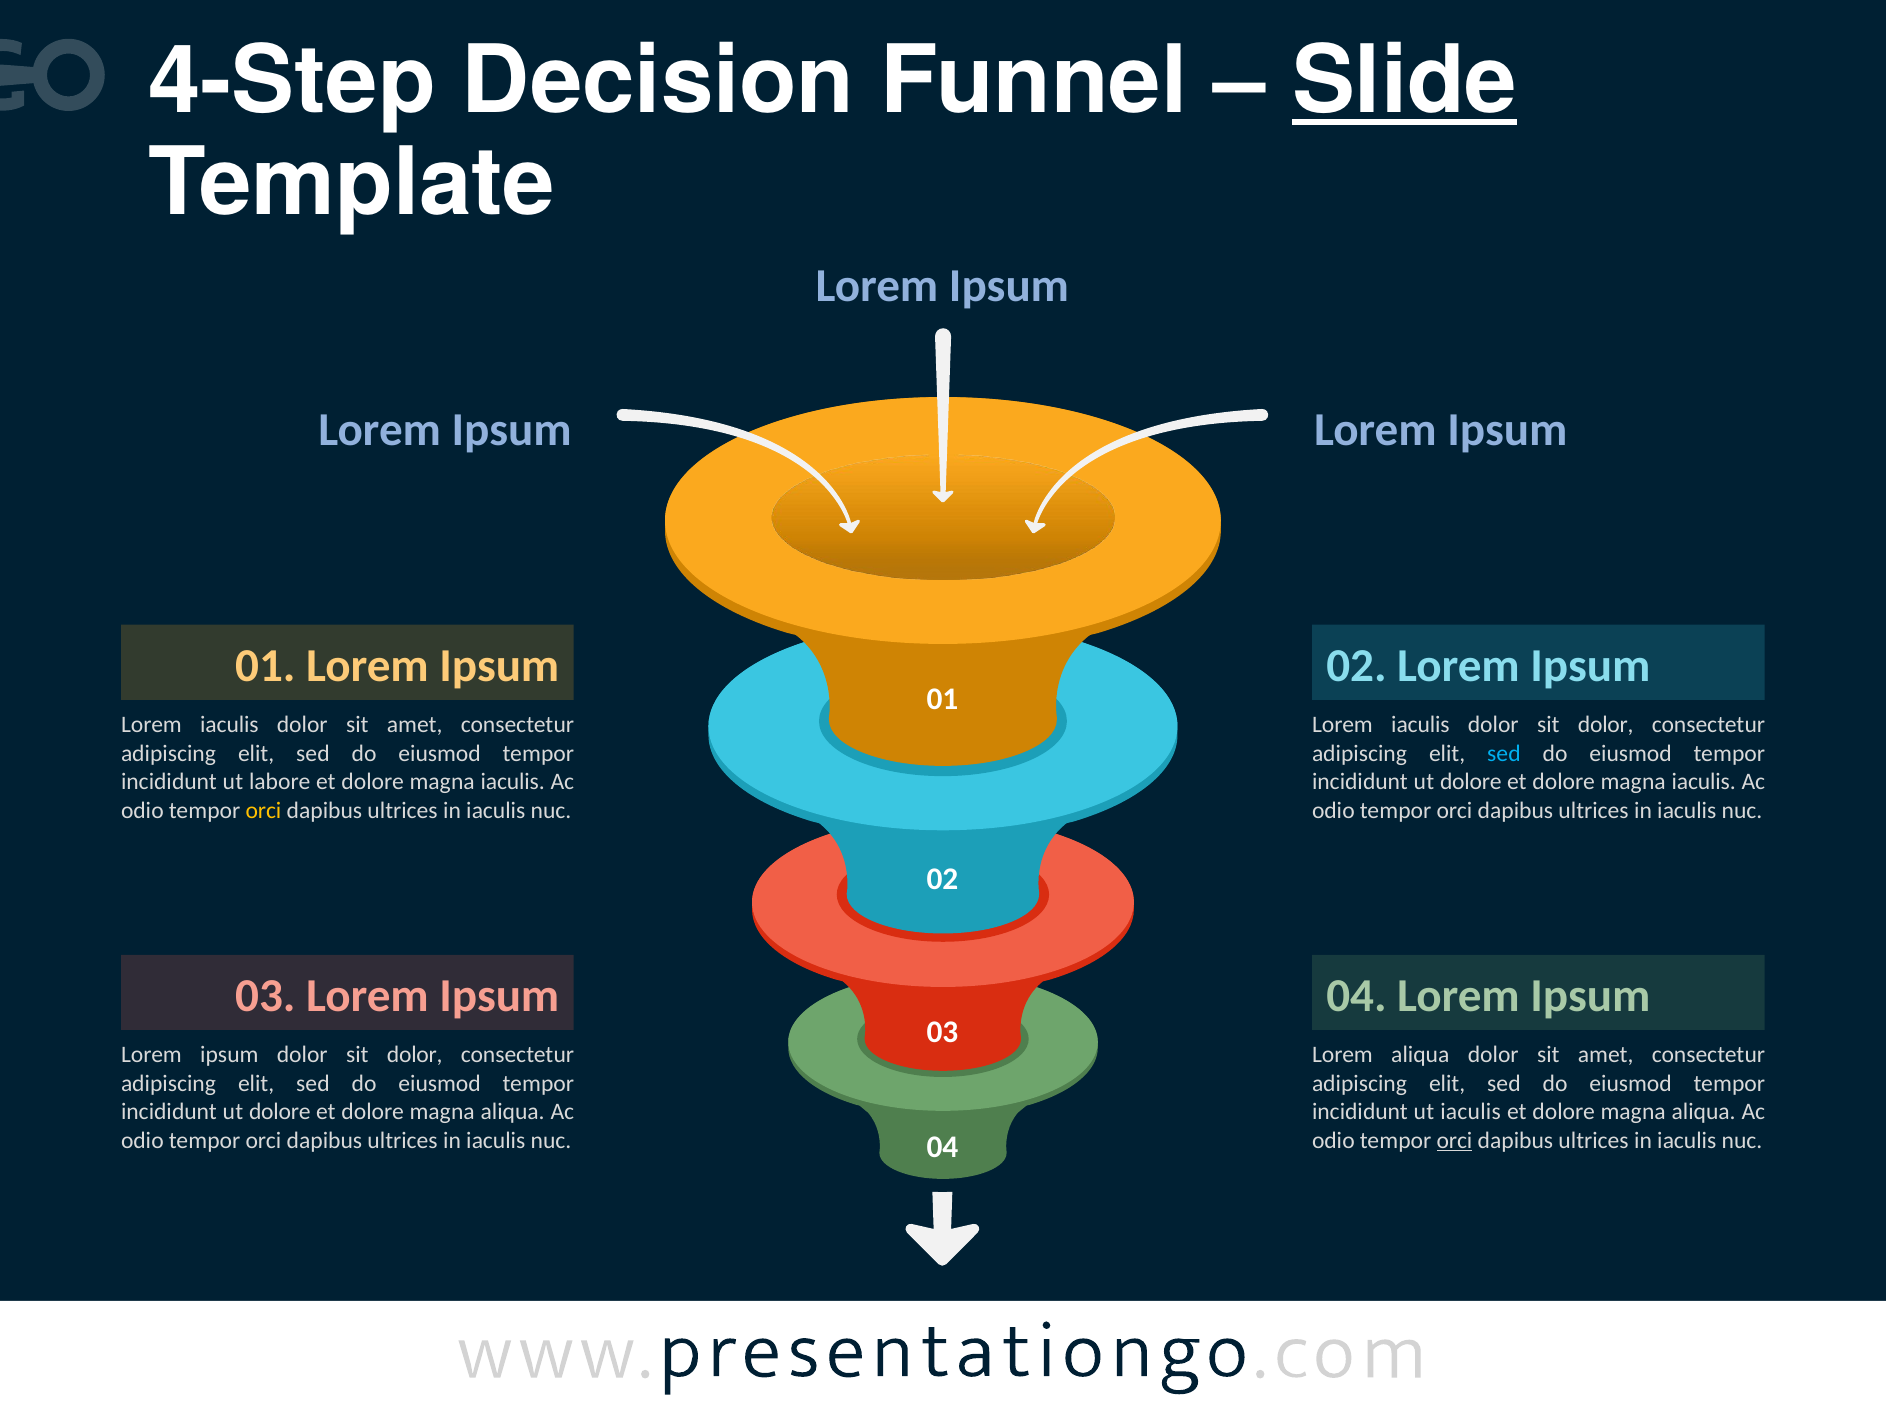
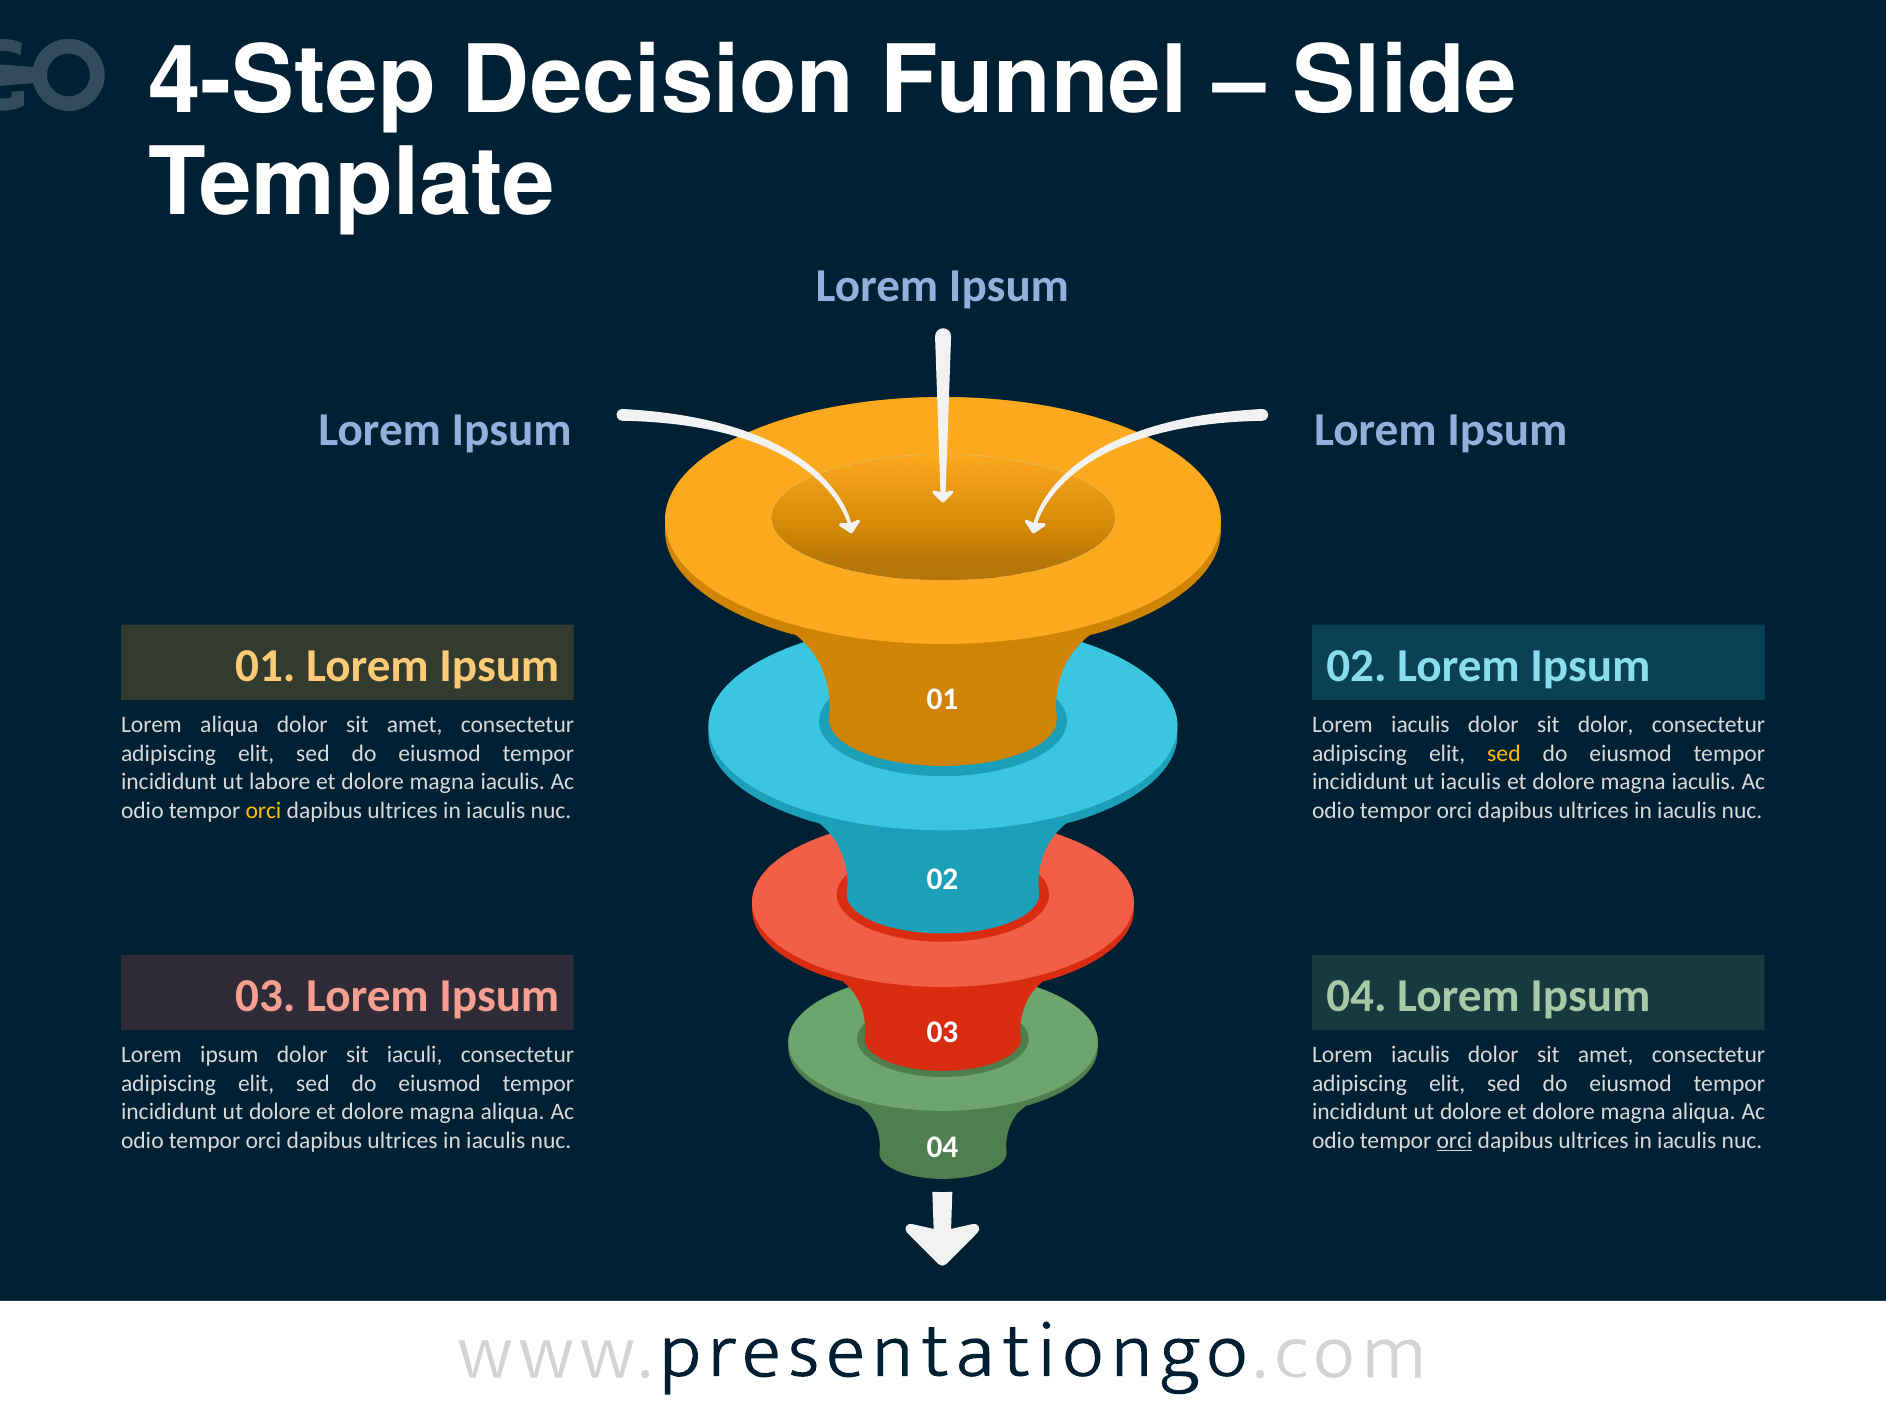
Slide underline: present -> none
iaculis at (229, 725): iaculis -> aliqua
sed at (1504, 753) colour: light blue -> yellow
dolore at (1471, 782): dolore -> iaculis
ipsum dolor sit dolor: dolor -> iaculi
aliqua at (1420, 1055): aliqua -> iaculis
iaculis at (1471, 1112): iaculis -> dolore
